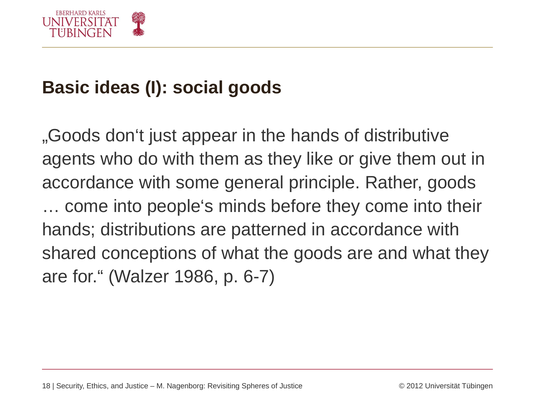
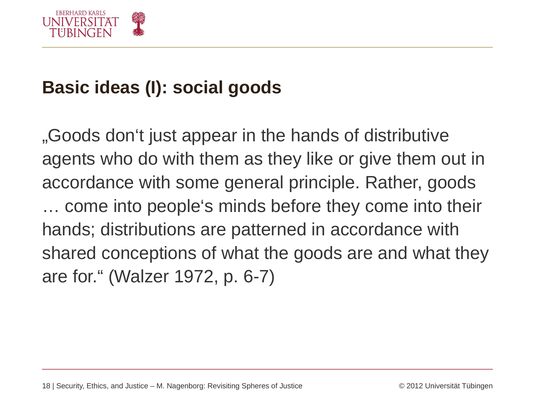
1986: 1986 -> 1972
